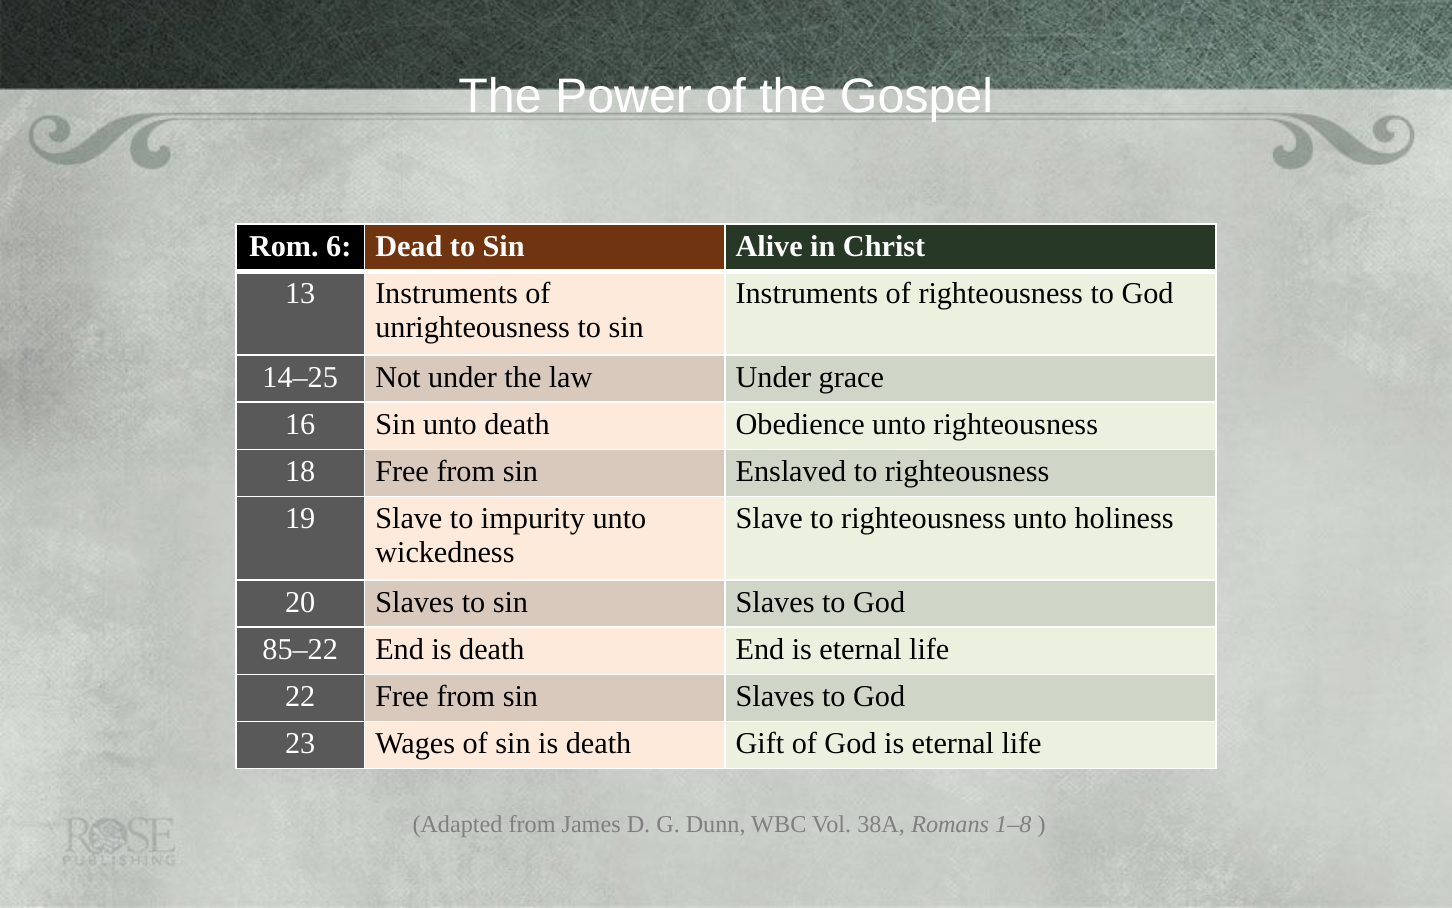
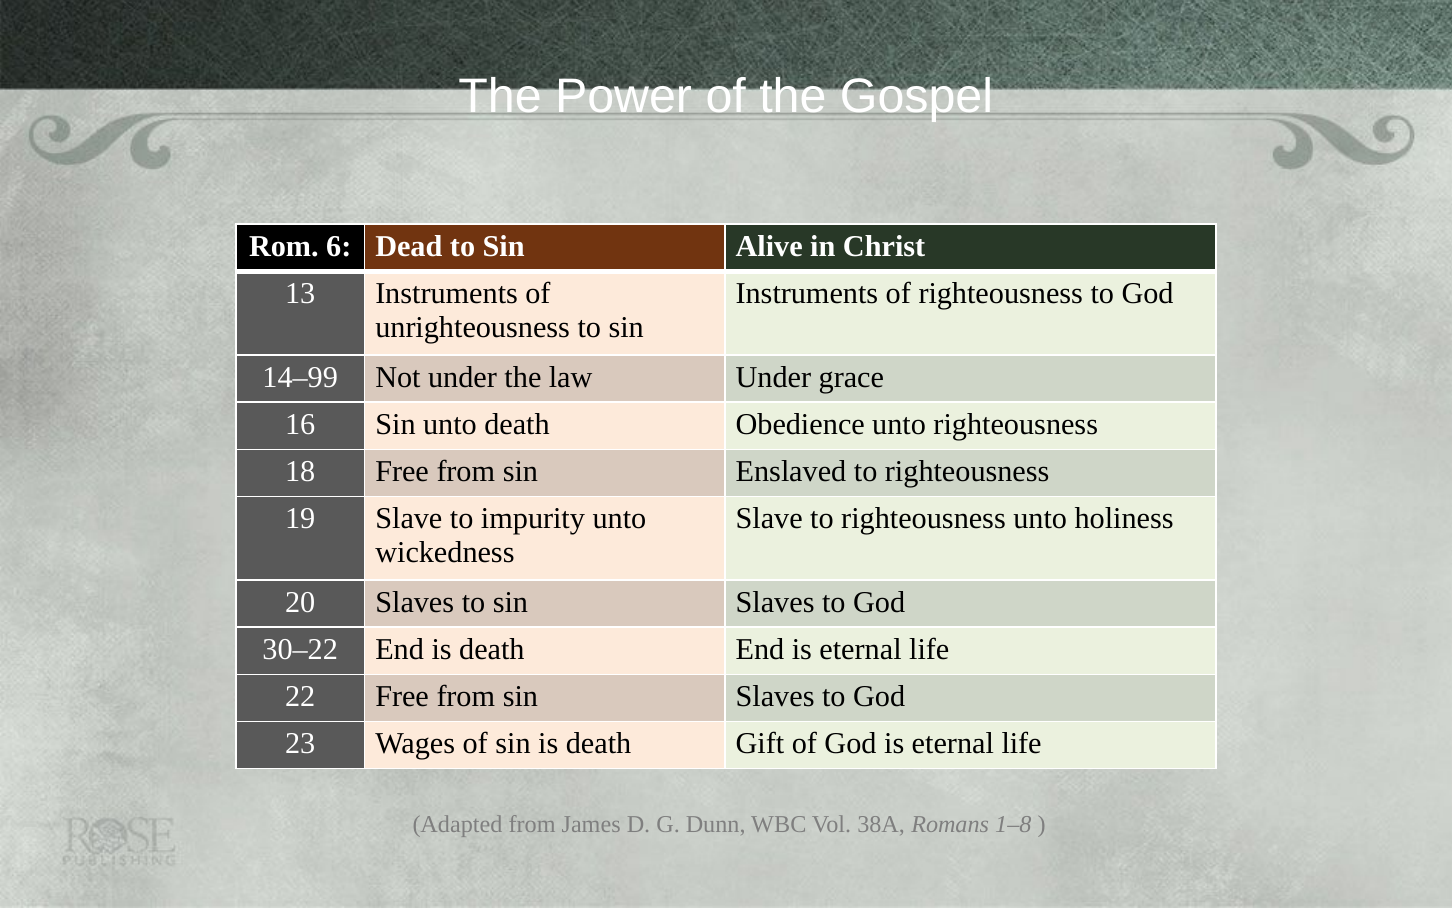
14–25: 14–25 -> 14–99
85–22: 85–22 -> 30–22
